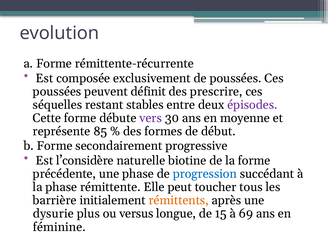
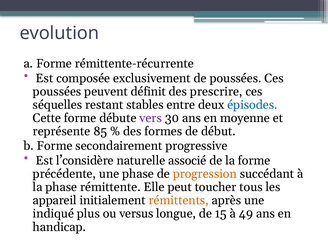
épisodes colour: purple -> blue
biotine: biotine -> associé
progression colour: blue -> orange
barrière: barrière -> appareil
dysurie: dysurie -> indiqué
69: 69 -> 49
féminine: féminine -> handicap
